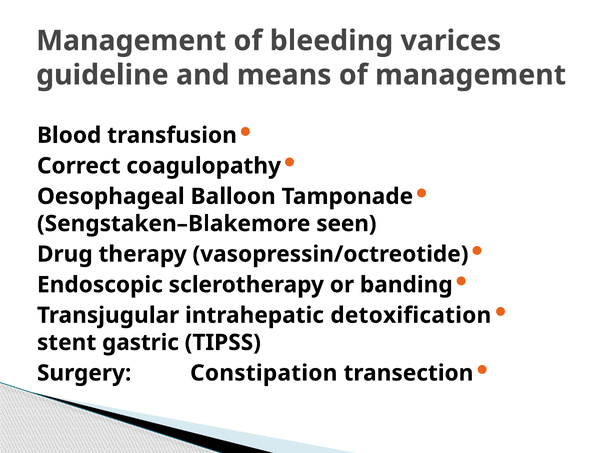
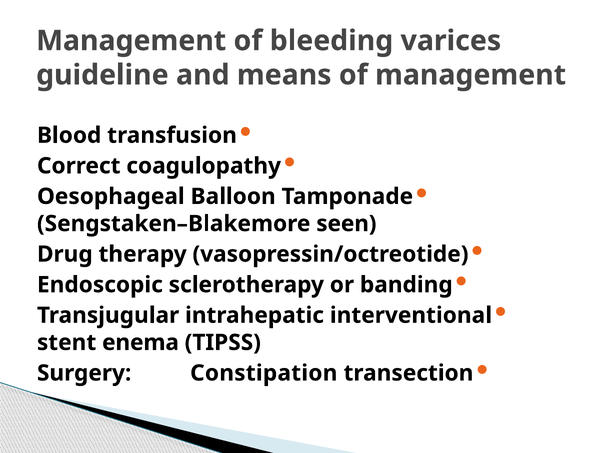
detoxification: detoxification -> interventional
gastric: gastric -> enema
